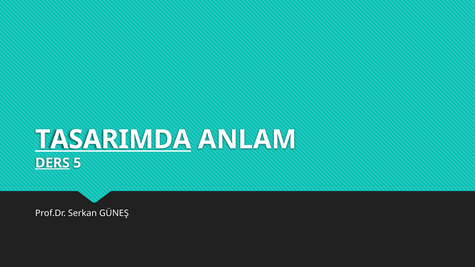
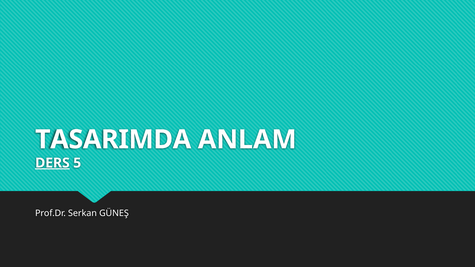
TASARIMDA underline: present -> none
